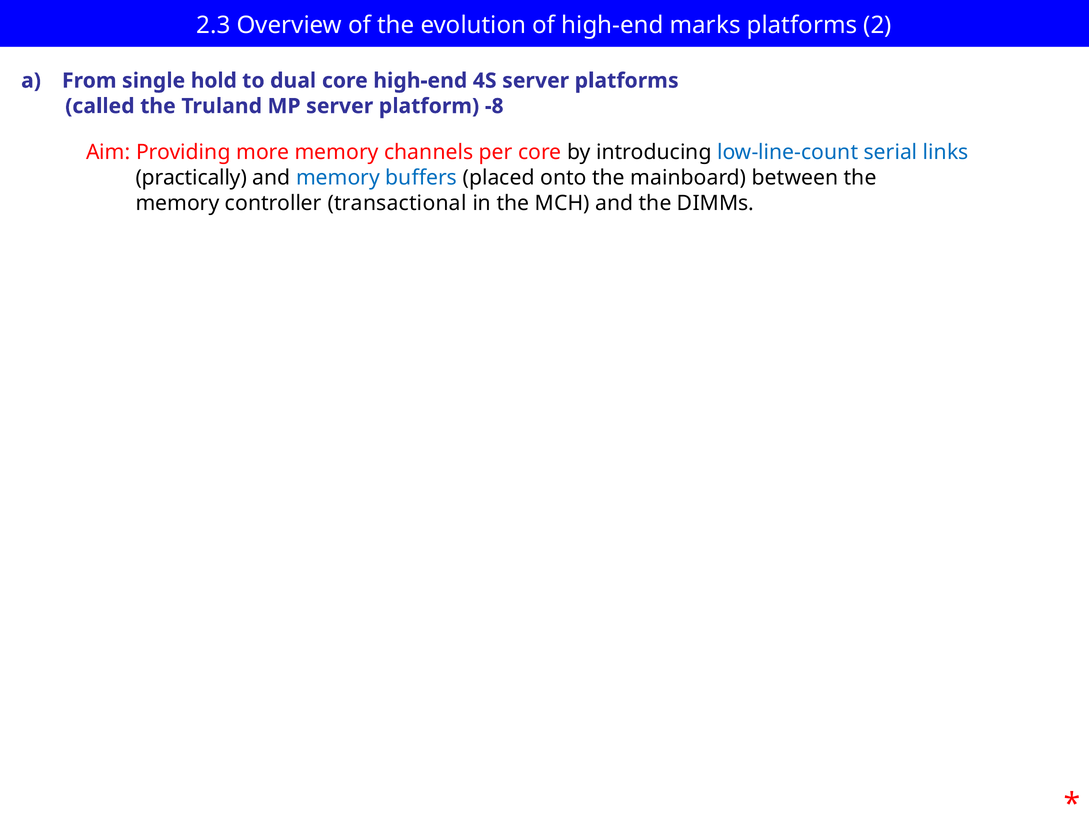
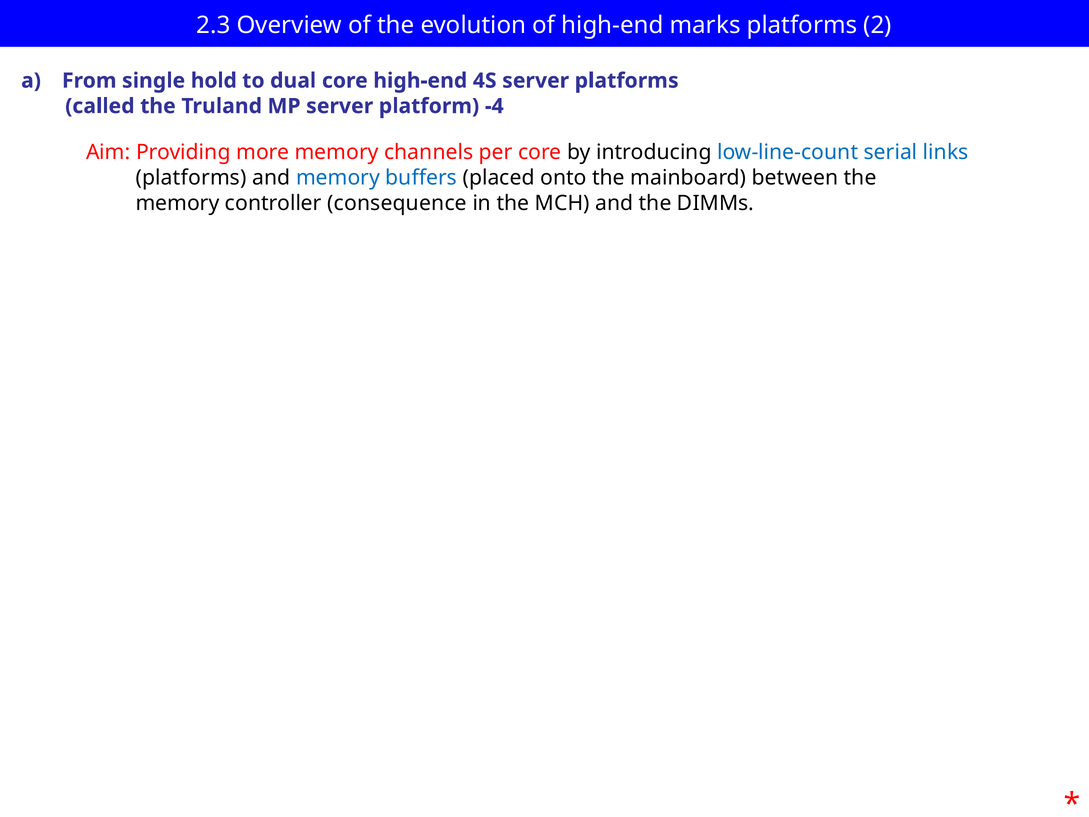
-8: -8 -> -4
practically at (191, 178): practically -> platforms
transactional: transactional -> consequence
